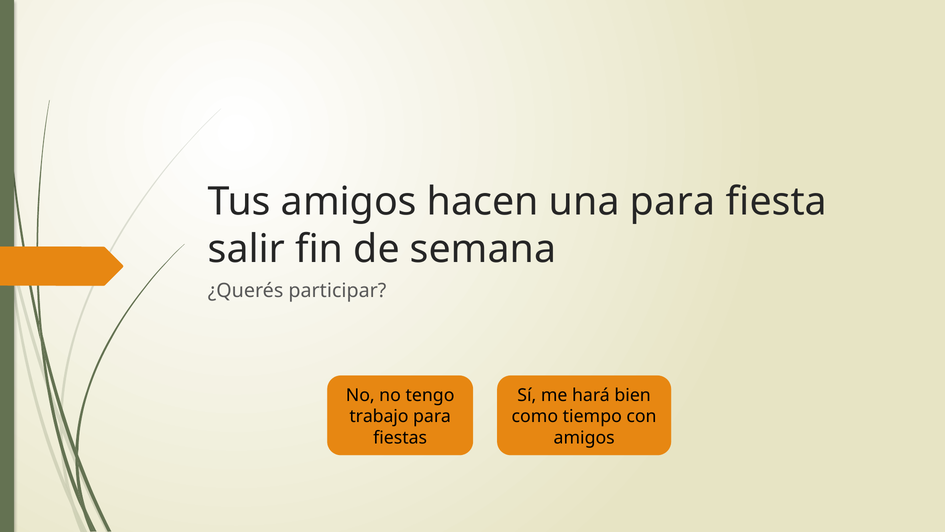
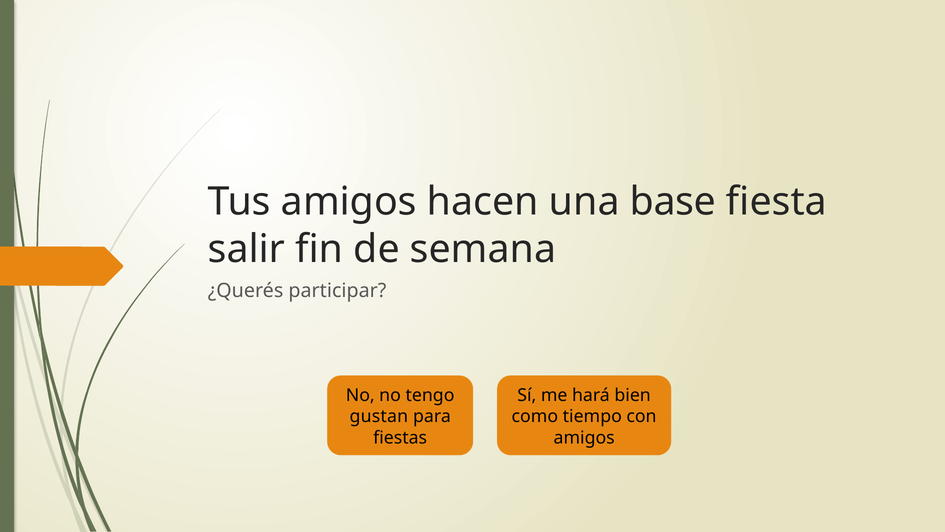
una para: para -> base
trabajo: trabajo -> gustan
